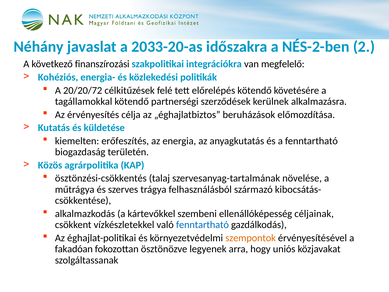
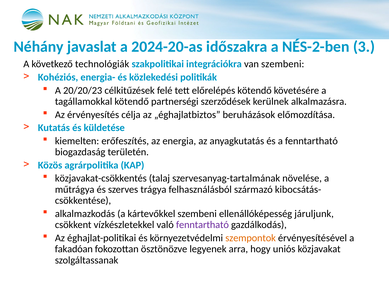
2033-20-as: 2033-20-as -> 2024-20-as
2: 2 -> 3
finanszírozási: finanszírozási -> technológiák
van megfelelő: megfelelő -> szembeni
20/20/72: 20/20/72 -> 20/20/23
ösztönzési-csökkentés: ösztönzési-csökkentés -> közjavakat-csökkentés
céljainak: céljainak -> járuljunk
fenntartható at (202, 225) colour: blue -> purple
